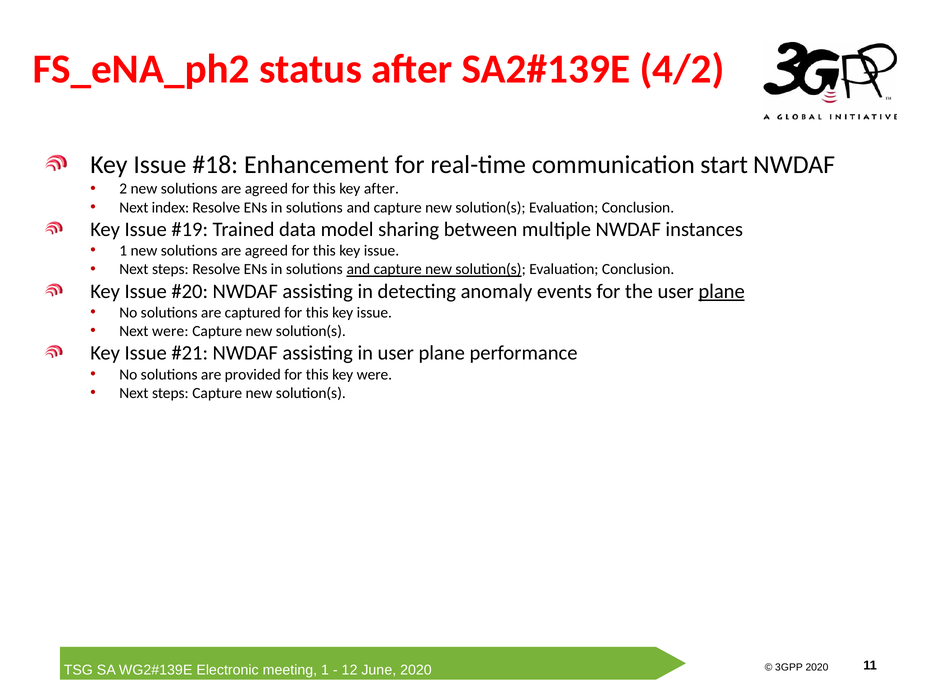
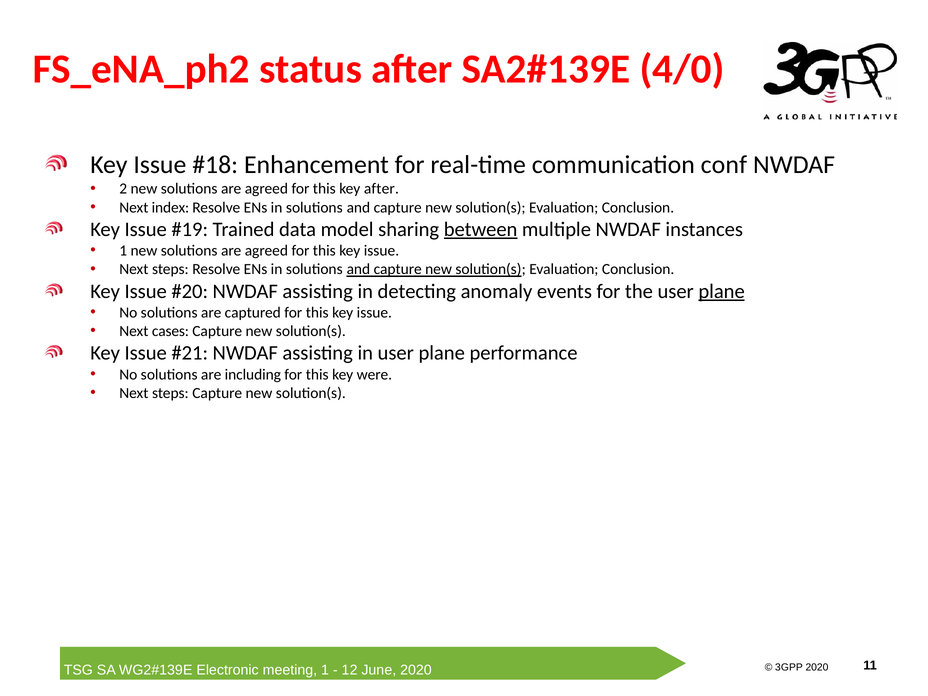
4/2: 4/2 -> 4/0
start: start -> conf
between underline: none -> present
Next were: were -> cases
provided: provided -> including
